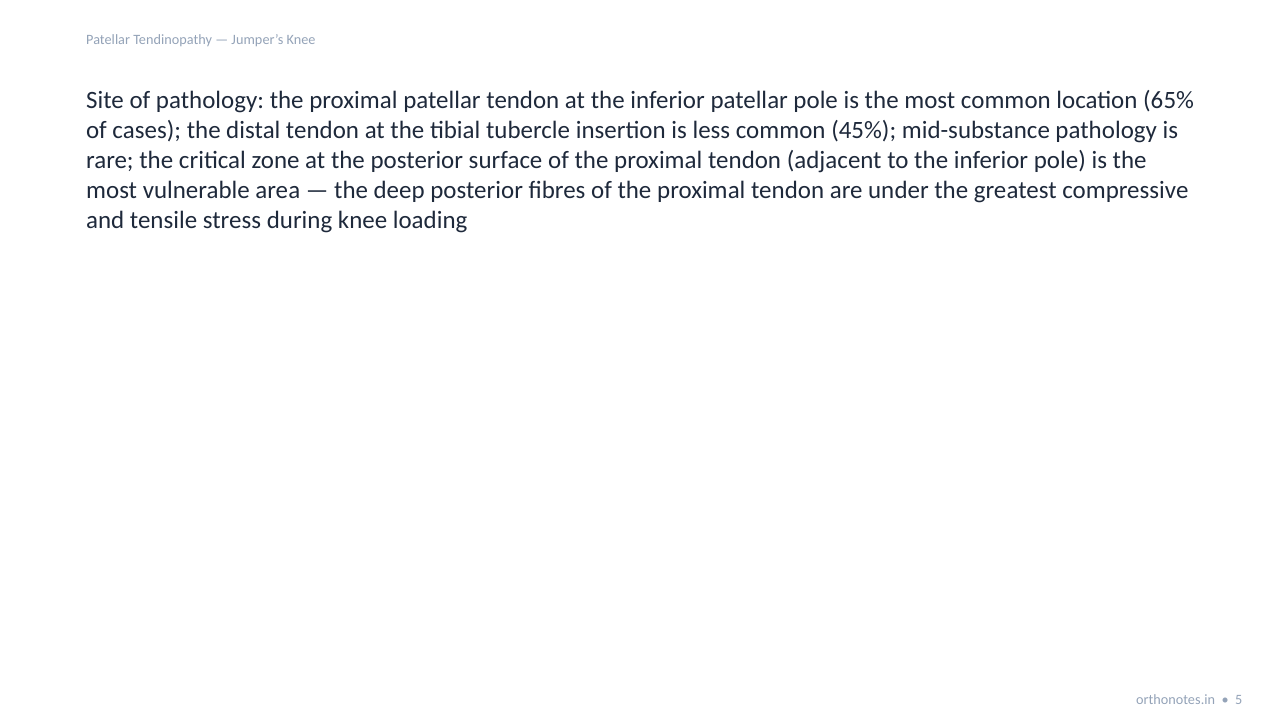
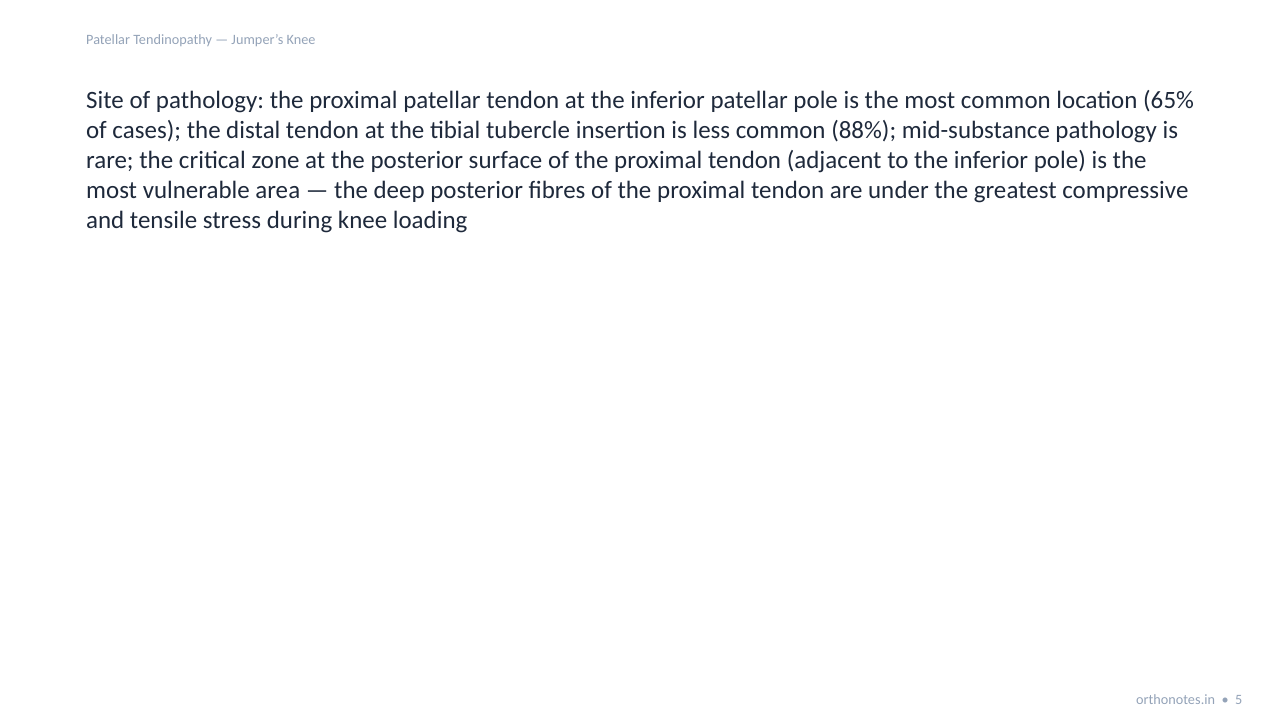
45%: 45% -> 88%
